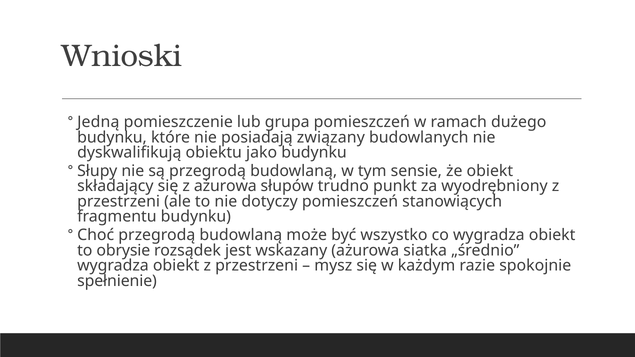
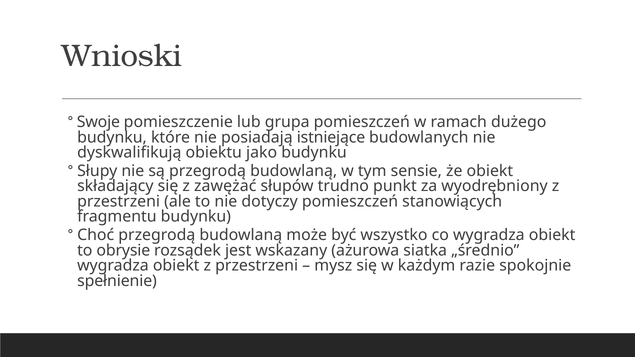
Jedną: Jedną -> Swoje
związany: związany -> istniejące
z ażurowa: ażurowa -> zawężać
